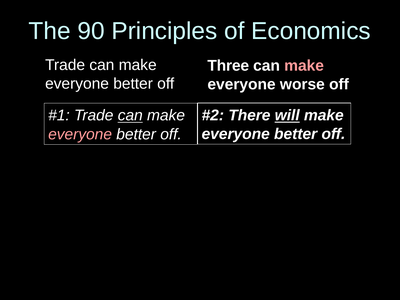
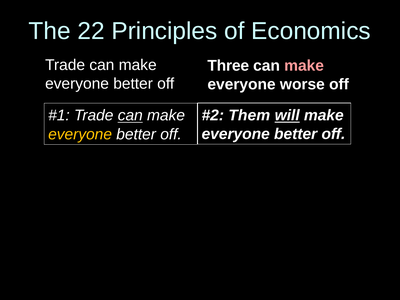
90: 90 -> 22
There: There -> Them
everyone at (80, 134) colour: pink -> yellow
